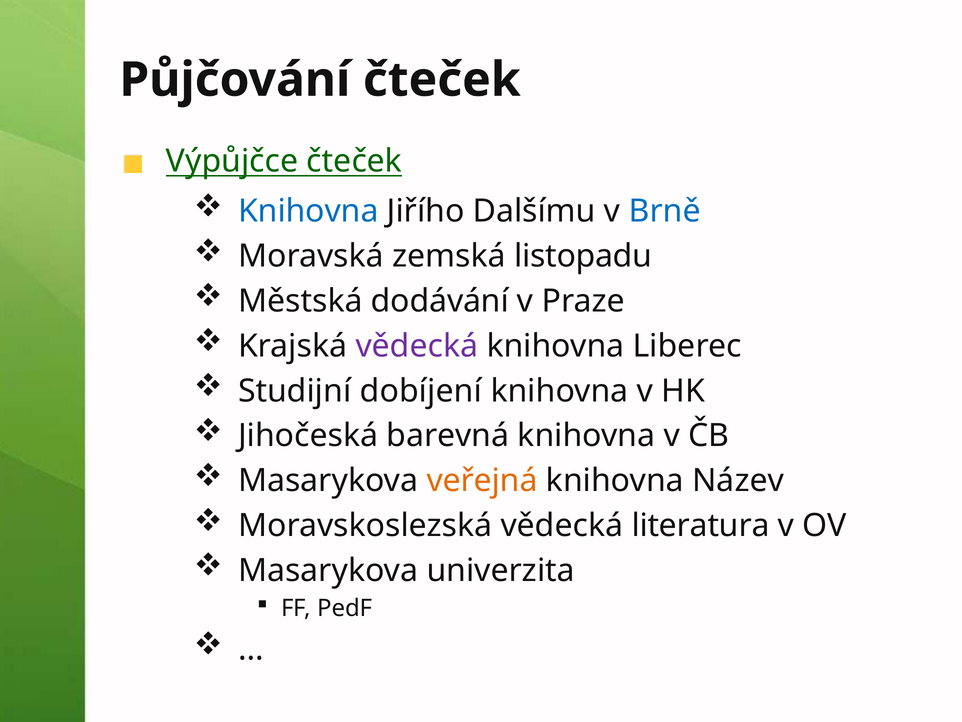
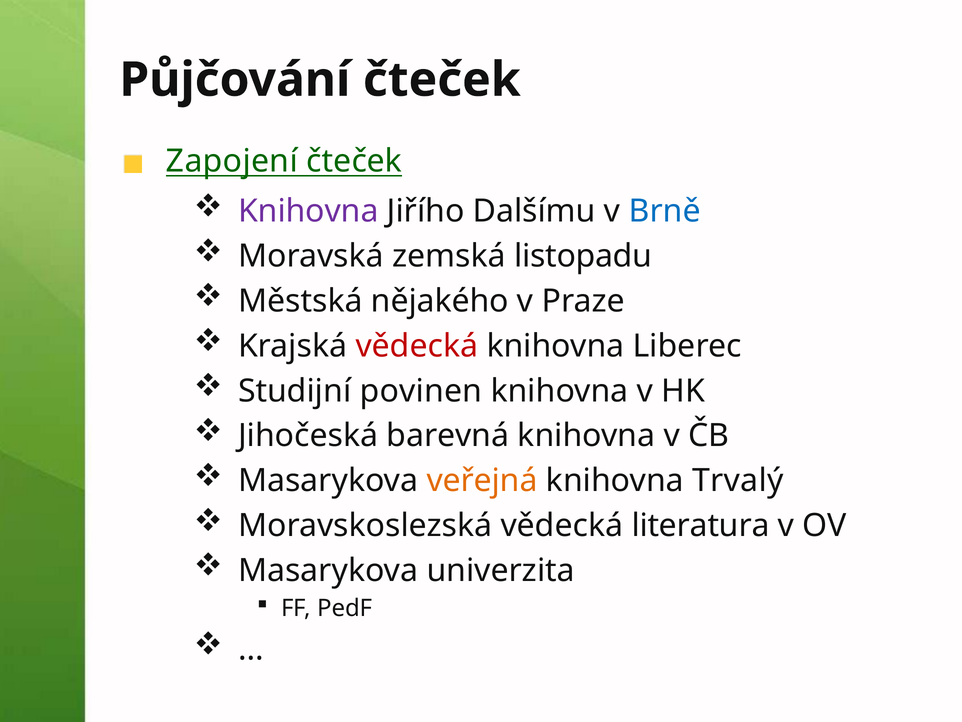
Výpůjčce: Výpůjčce -> Zapojení
Knihovna at (308, 211) colour: blue -> purple
dodávání: dodávání -> nějakého
vědecká at (417, 346) colour: purple -> red
dobíjení: dobíjení -> povinen
Název: Název -> Trvalý
